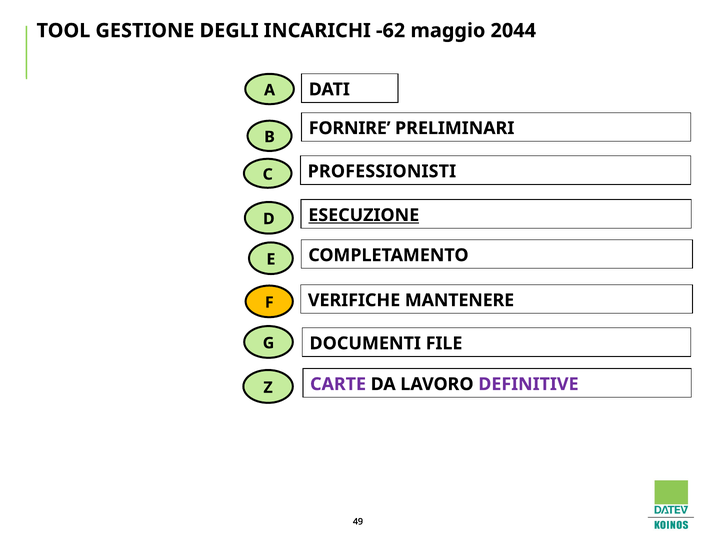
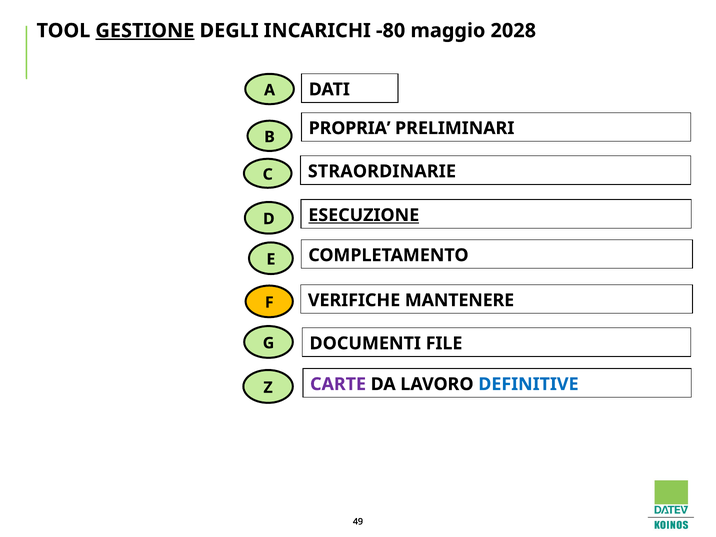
GESTIONE underline: none -> present
-62: -62 -> -80
2044: 2044 -> 2028
FORNIRE: FORNIRE -> PROPRIA
PROFESSIONISTI: PROFESSIONISTI -> STRAORDINARIE
DEFINITIVE colour: purple -> blue
